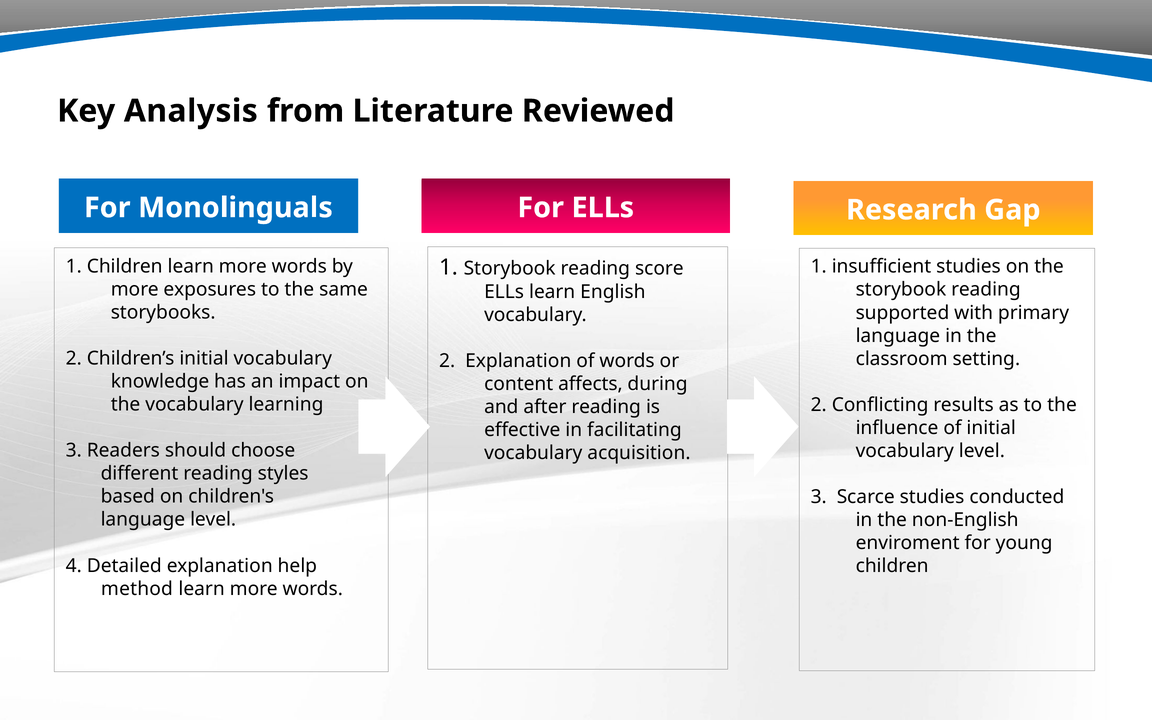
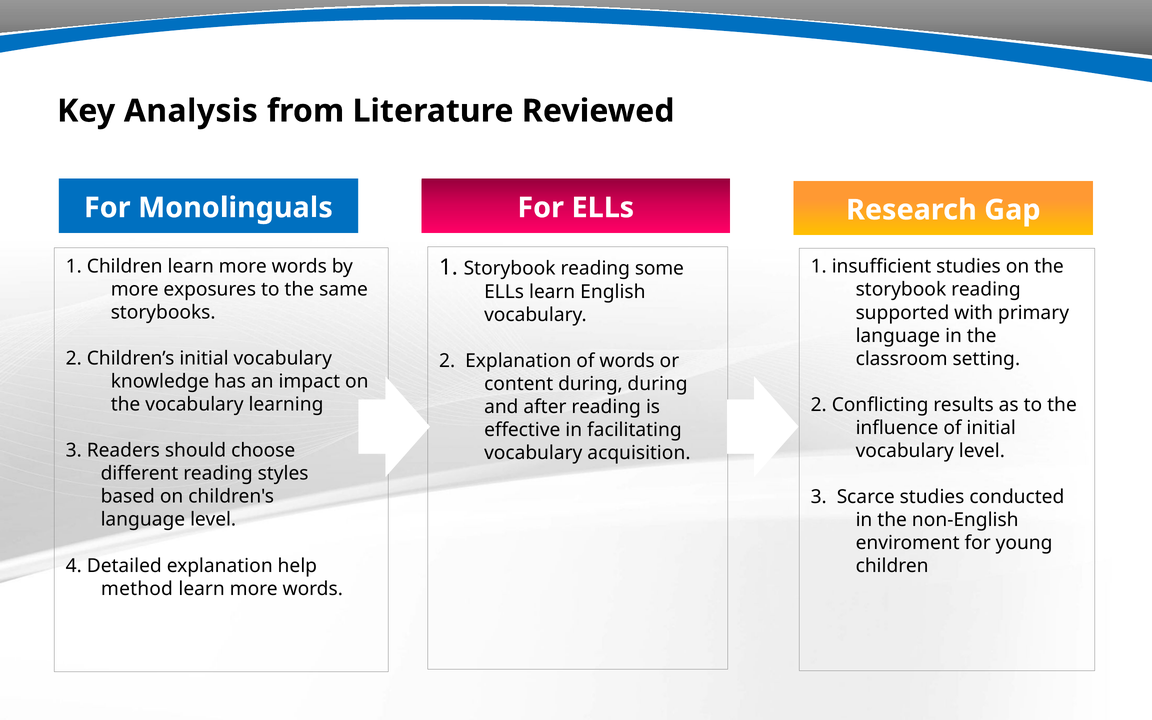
score: score -> some
content affects: affects -> during
